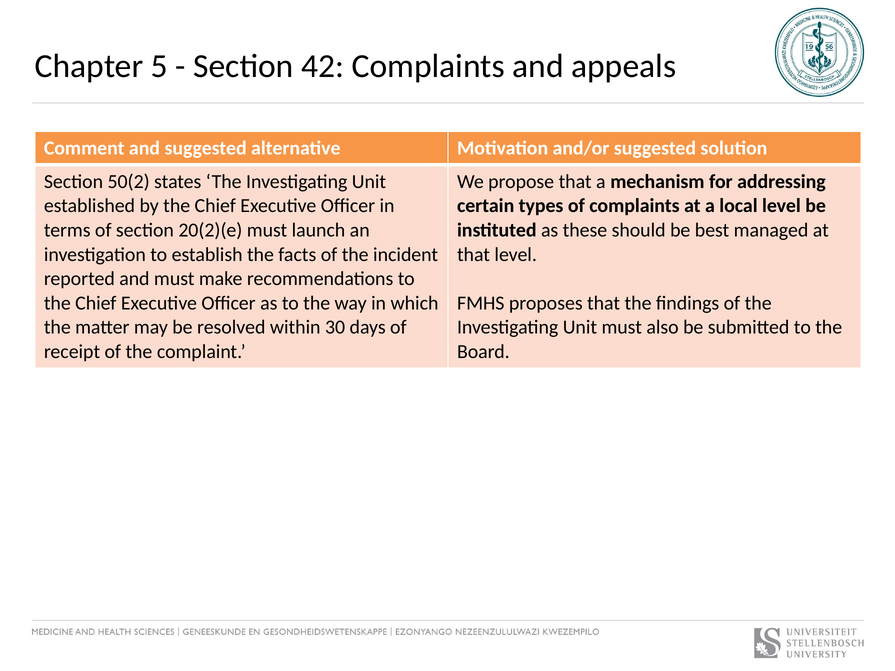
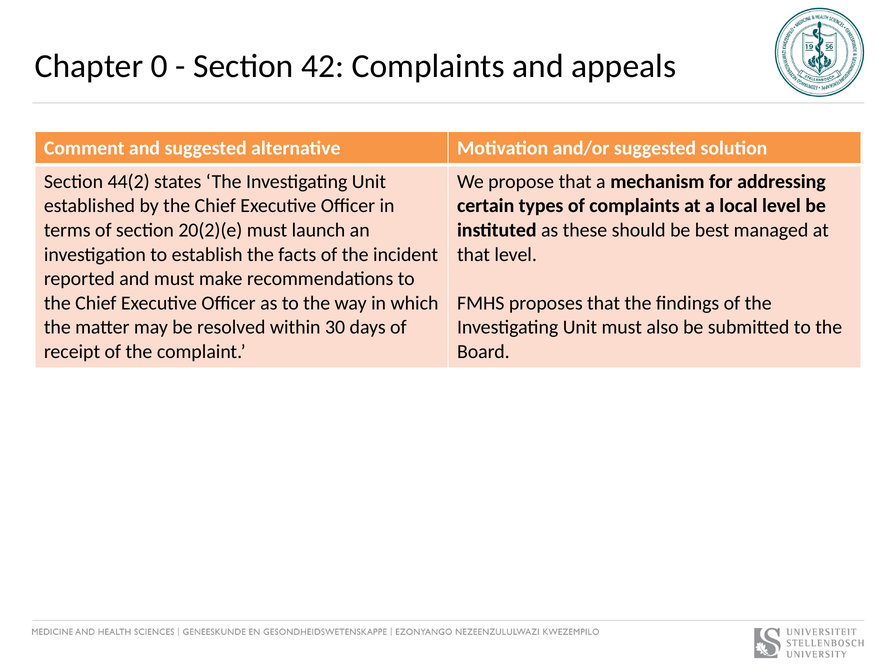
5: 5 -> 0
50(2: 50(2 -> 44(2
